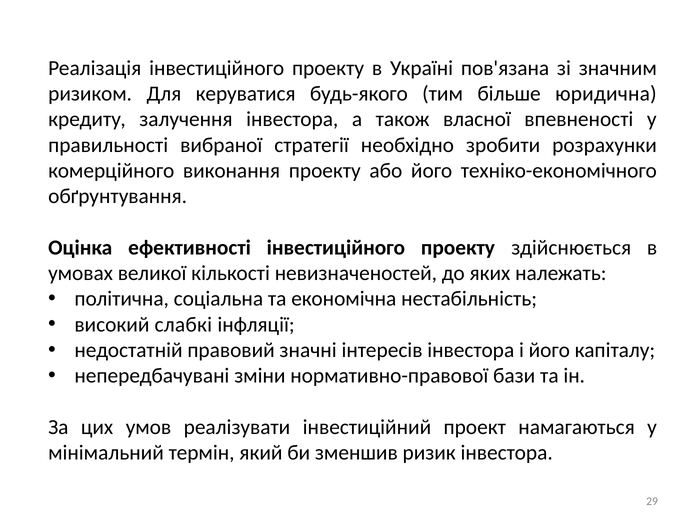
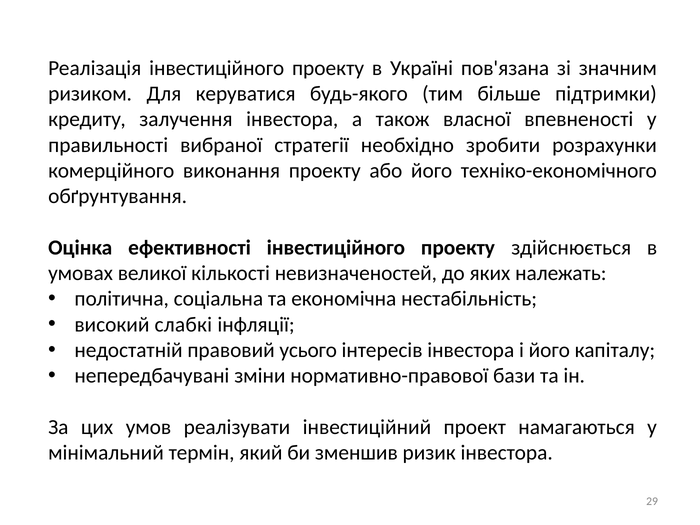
юридична: юридична -> підтримки
значні: значні -> усього
